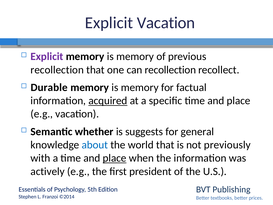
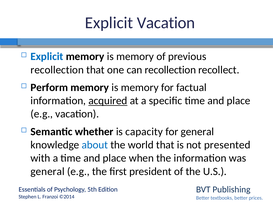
Explicit at (47, 56) colour: purple -> blue
Durable: Durable -> Perform
suggests: suggests -> capacity
previously: previously -> presented
place at (115, 158) underline: present -> none
actively at (48, 171): actively -> general
